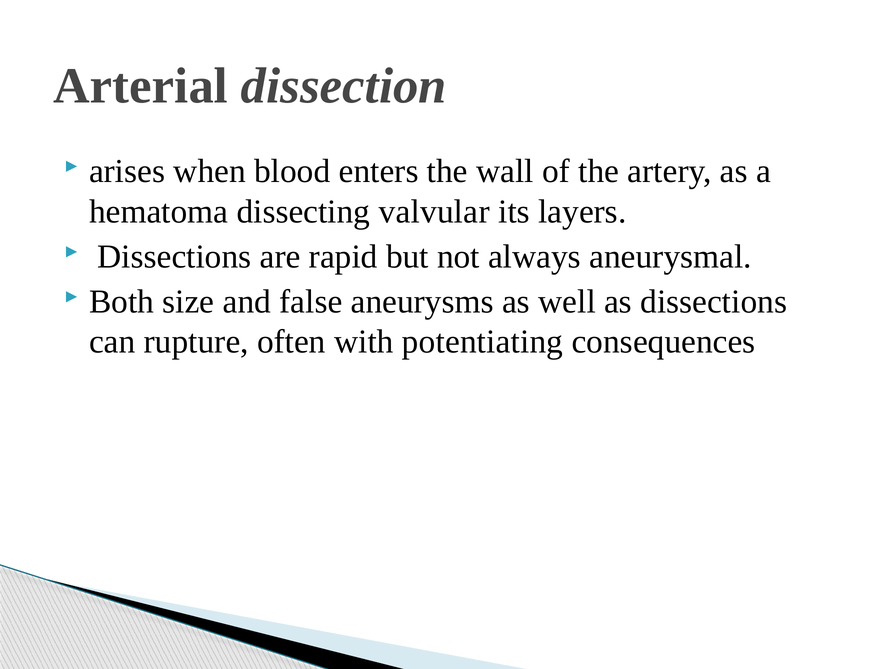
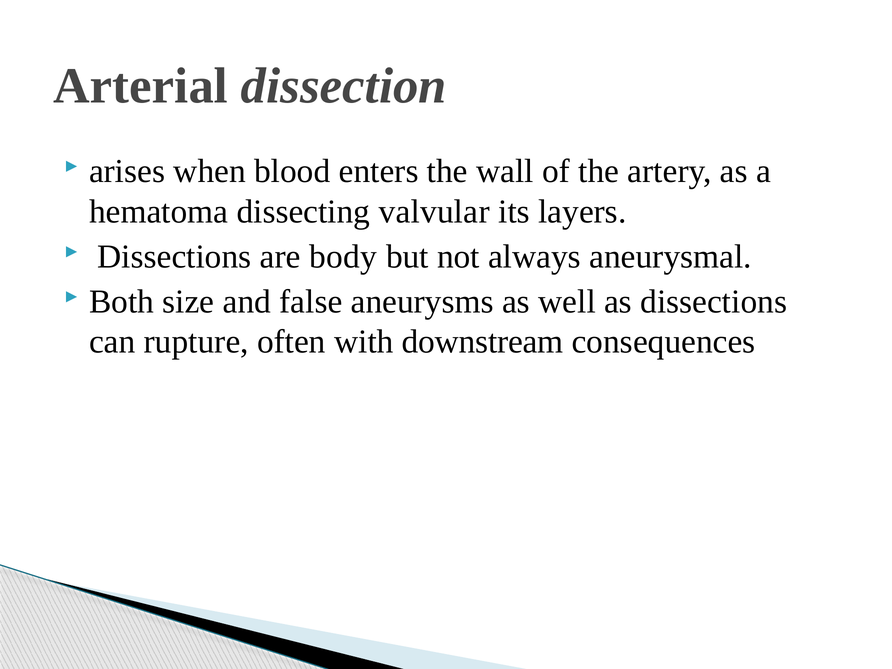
rapid: rapid -> body
potentiating: potentiating -> downstream
